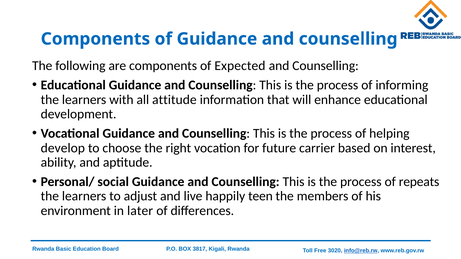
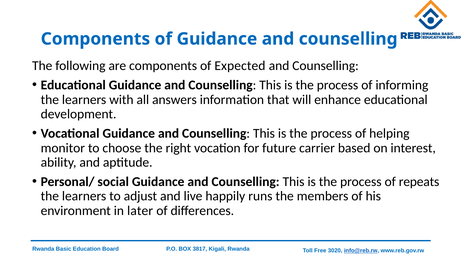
attitude: attitude -> answers
develop: develop -> monitor
teen: teen -> runs
